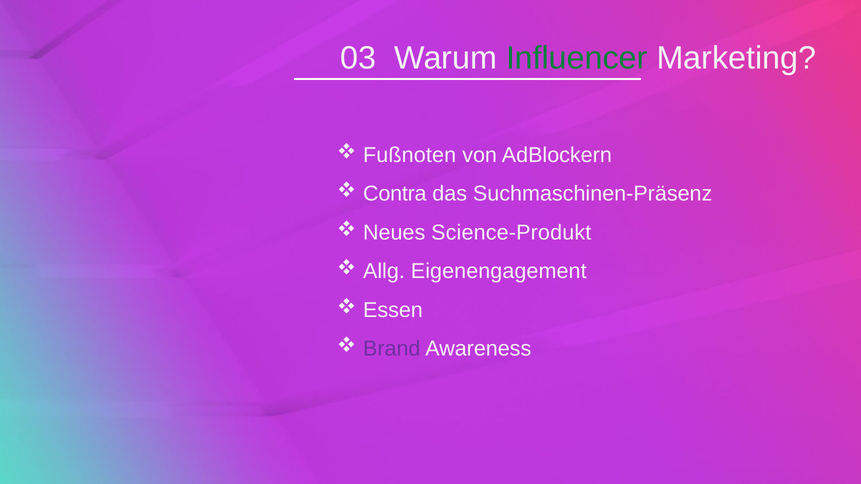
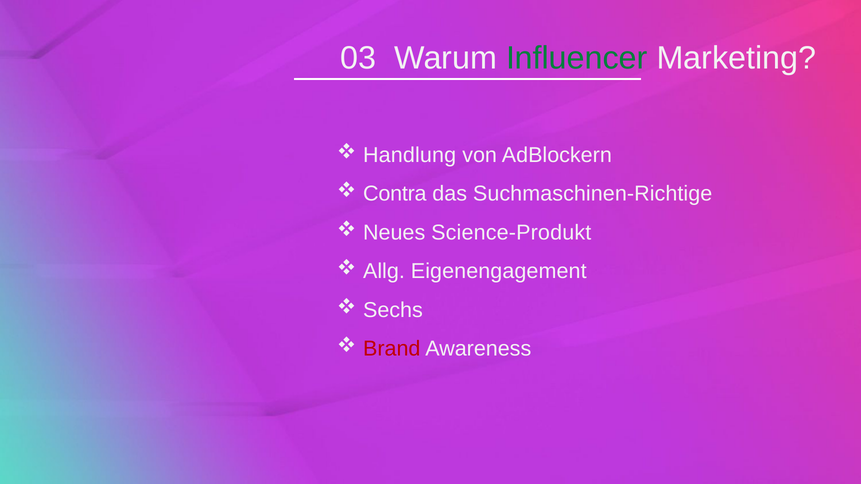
Fußnoten: Fußnoten -> Handlung
Suchmaschinen-Präsenz: Suchmaschinen-Präsenz -> Suchmaschinen-Richtige
Essen: Essen -> Sechs
Brand colour: purple -> red
